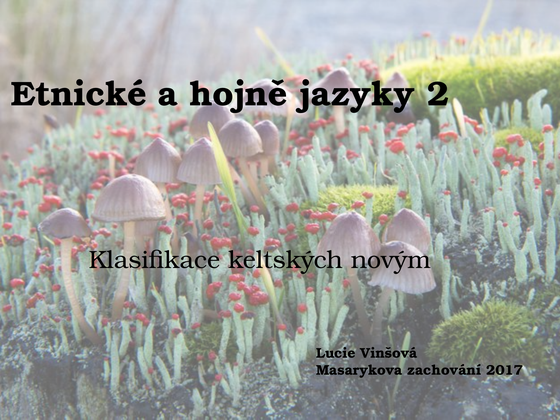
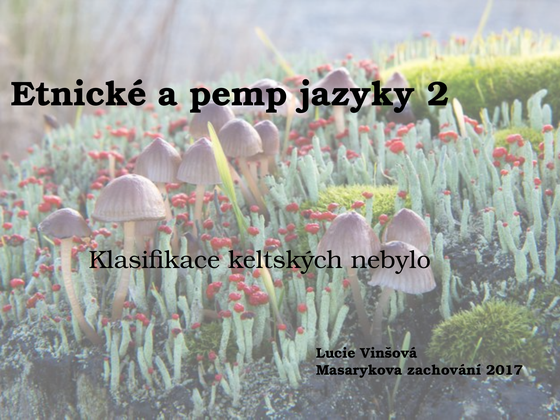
hojně: hojně -> pemp
novým: novým -> nebylo
